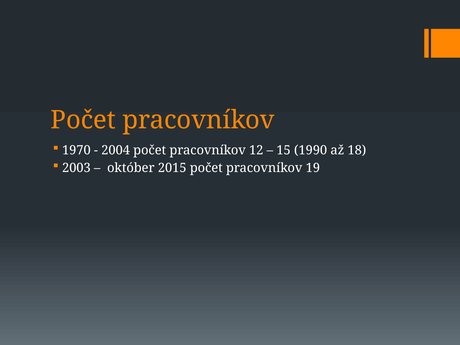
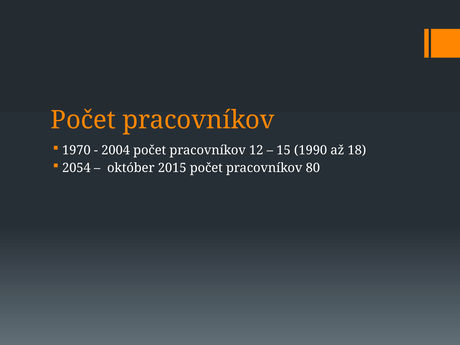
2003: 2003 -> 2054
19: 19 -> 80
